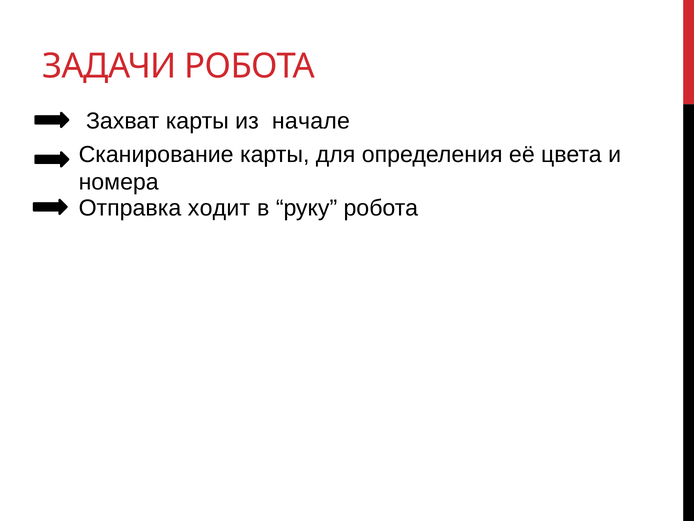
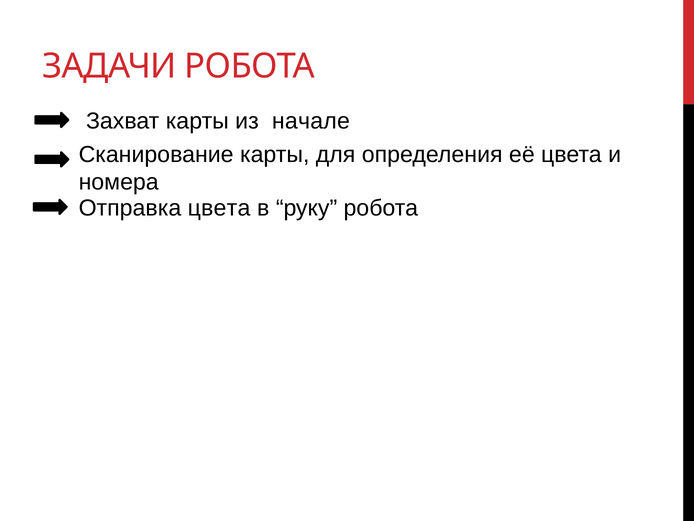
Отправка ходит: ходит -> цвета
